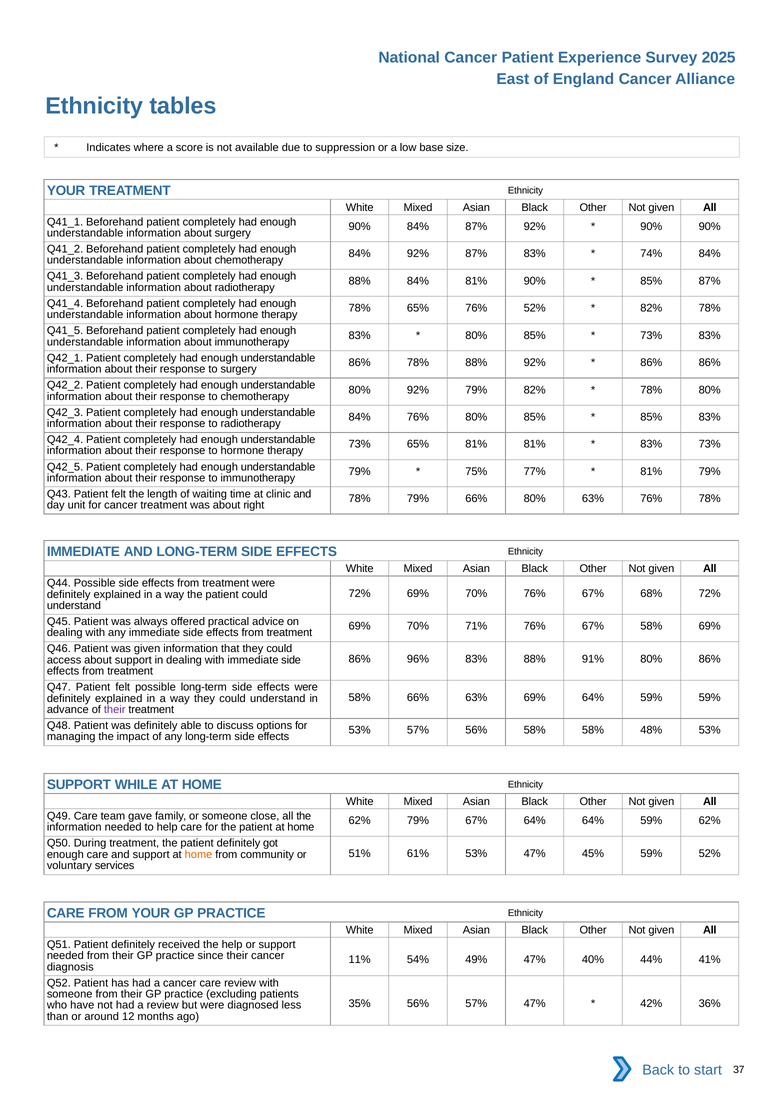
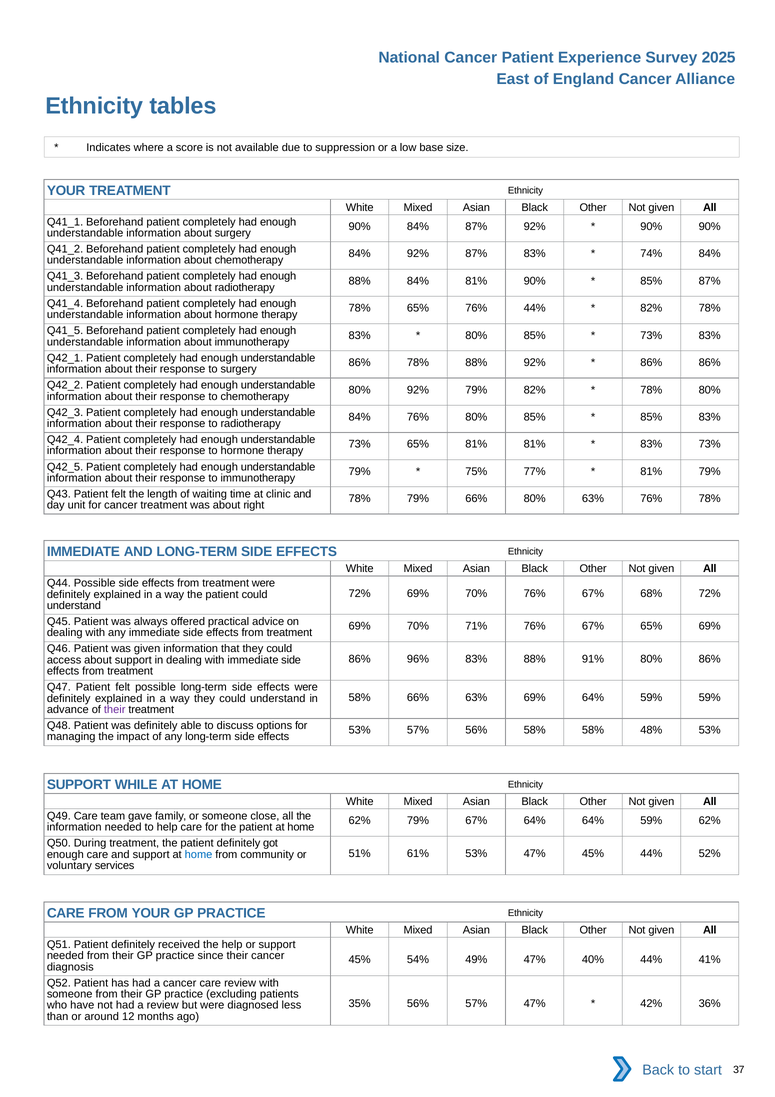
76% 52%: 52% -> 44%
67% 58%: 58% -> 65%
45% 59%: 59% -> 44%
home at (199, 854) colour: orange -> blue
11% at (360, 959): 11% -> 45%
